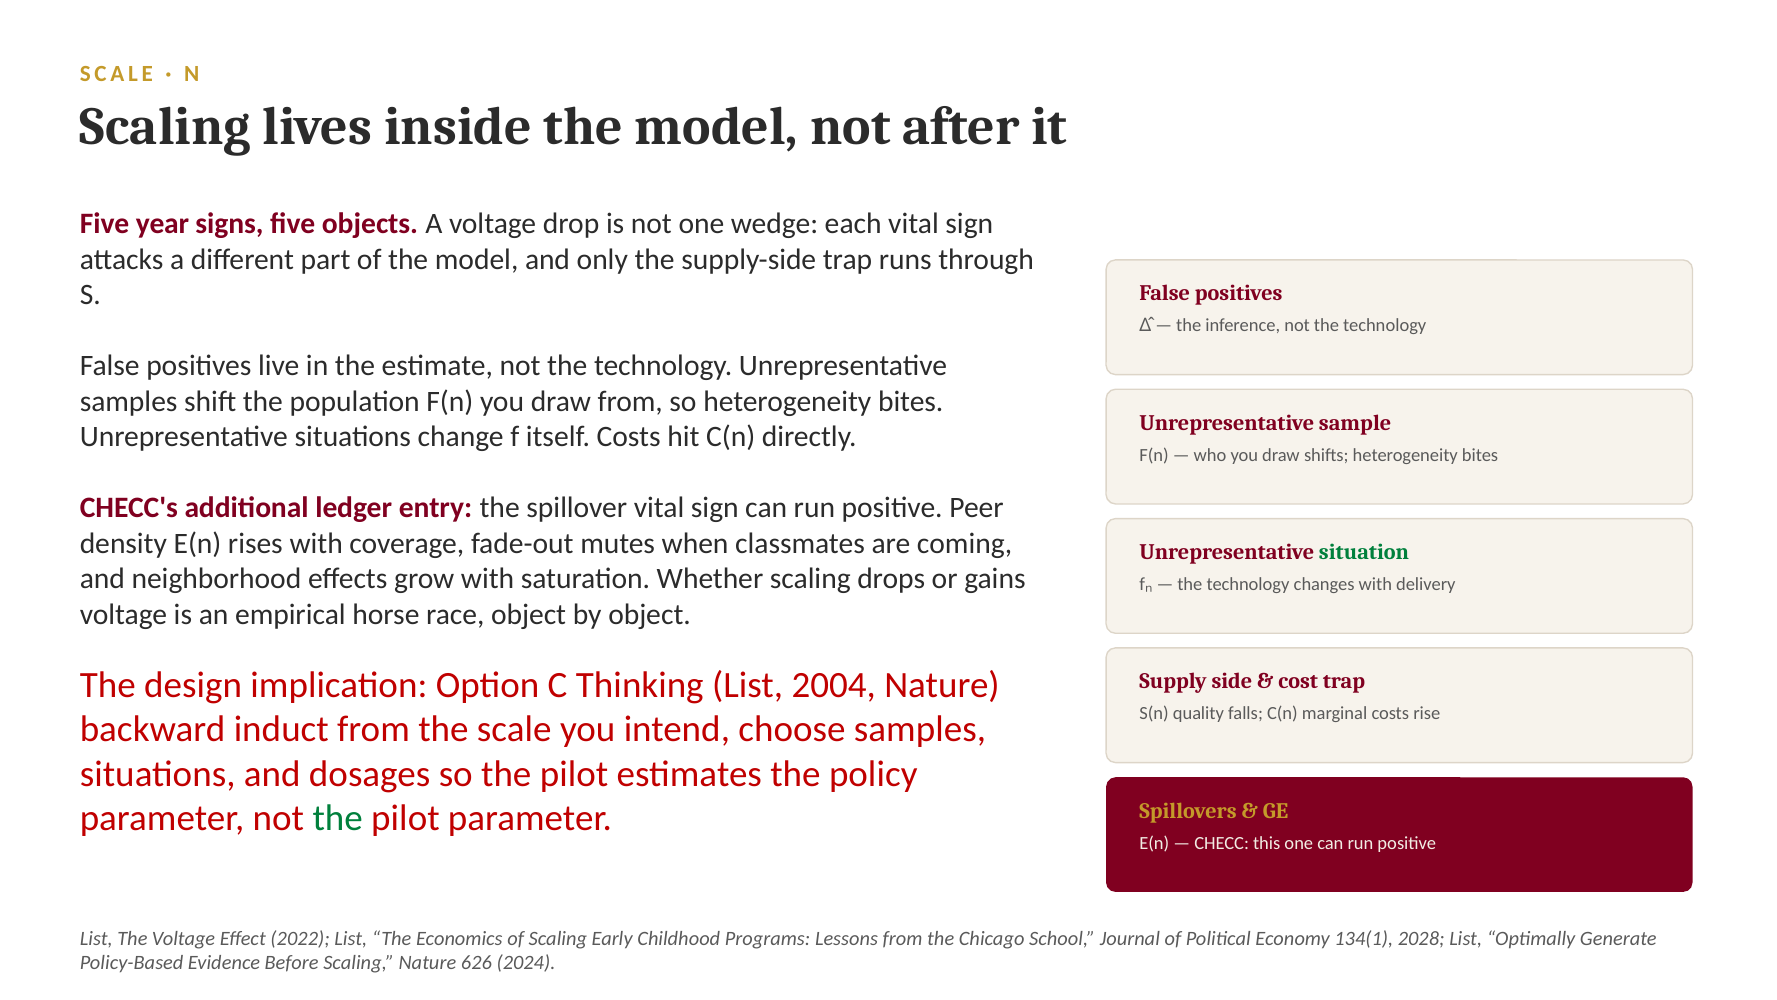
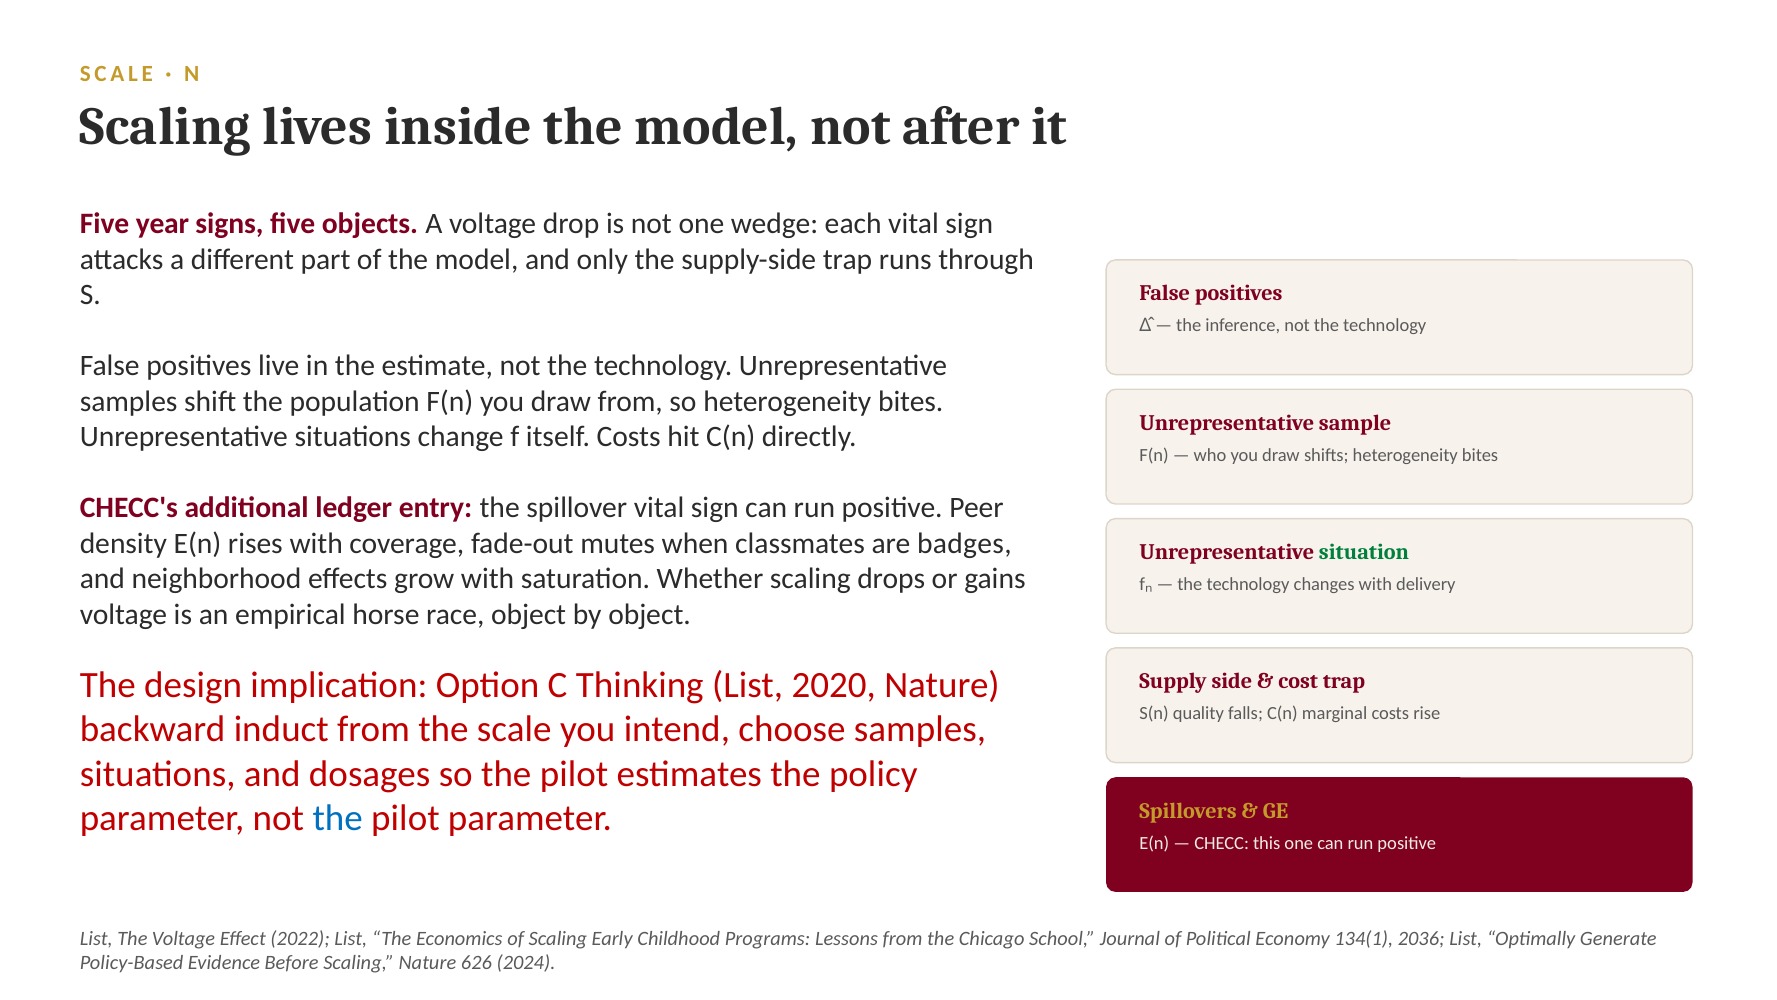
coming: coming -> badges
2004: 2004 -> 2020
the at (338, 818) colour: green -> blue
2028: 2028 -> 2036
